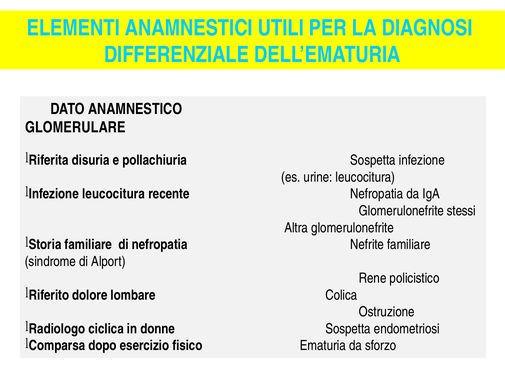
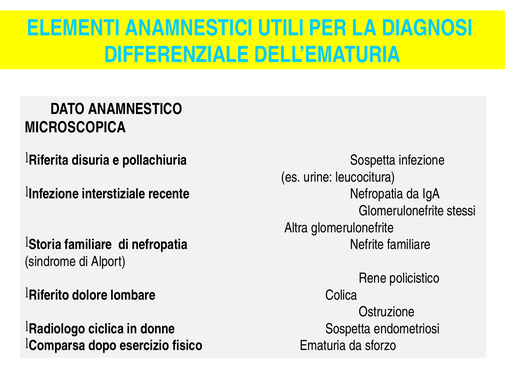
GLOMERULARE: GLOMERULARE -> MICROSCOPICA
Infezione leucocitura: leucocitura -> interstiziale
